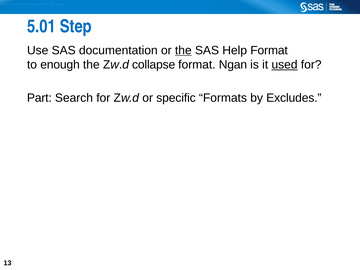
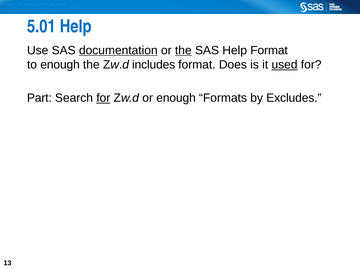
5.01 Step: Step -> Help
documentation underline: none -> present
collapse: collapse -> includes
Ngan: Ngan -> Does
for at (103, 98) underline: none -> present
or specific: specific -> enough
